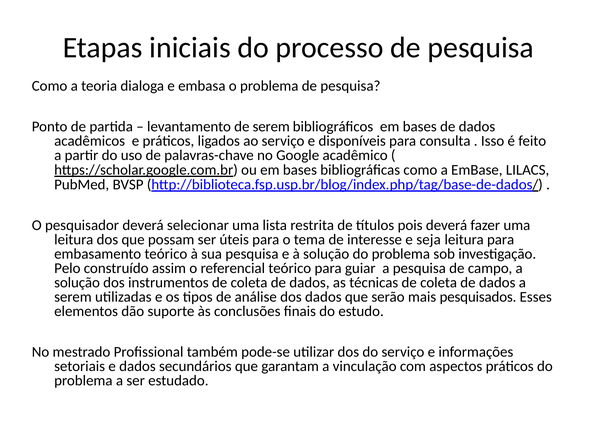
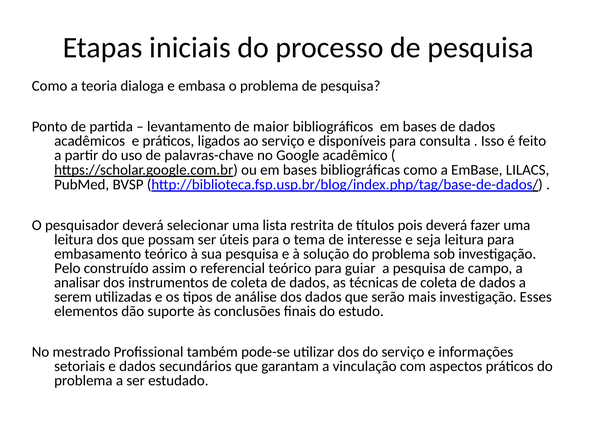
de serem: serem -> maior
solução at (77, 282): solução -> analisar
mais pesquisados: pesquisados -> investigação
